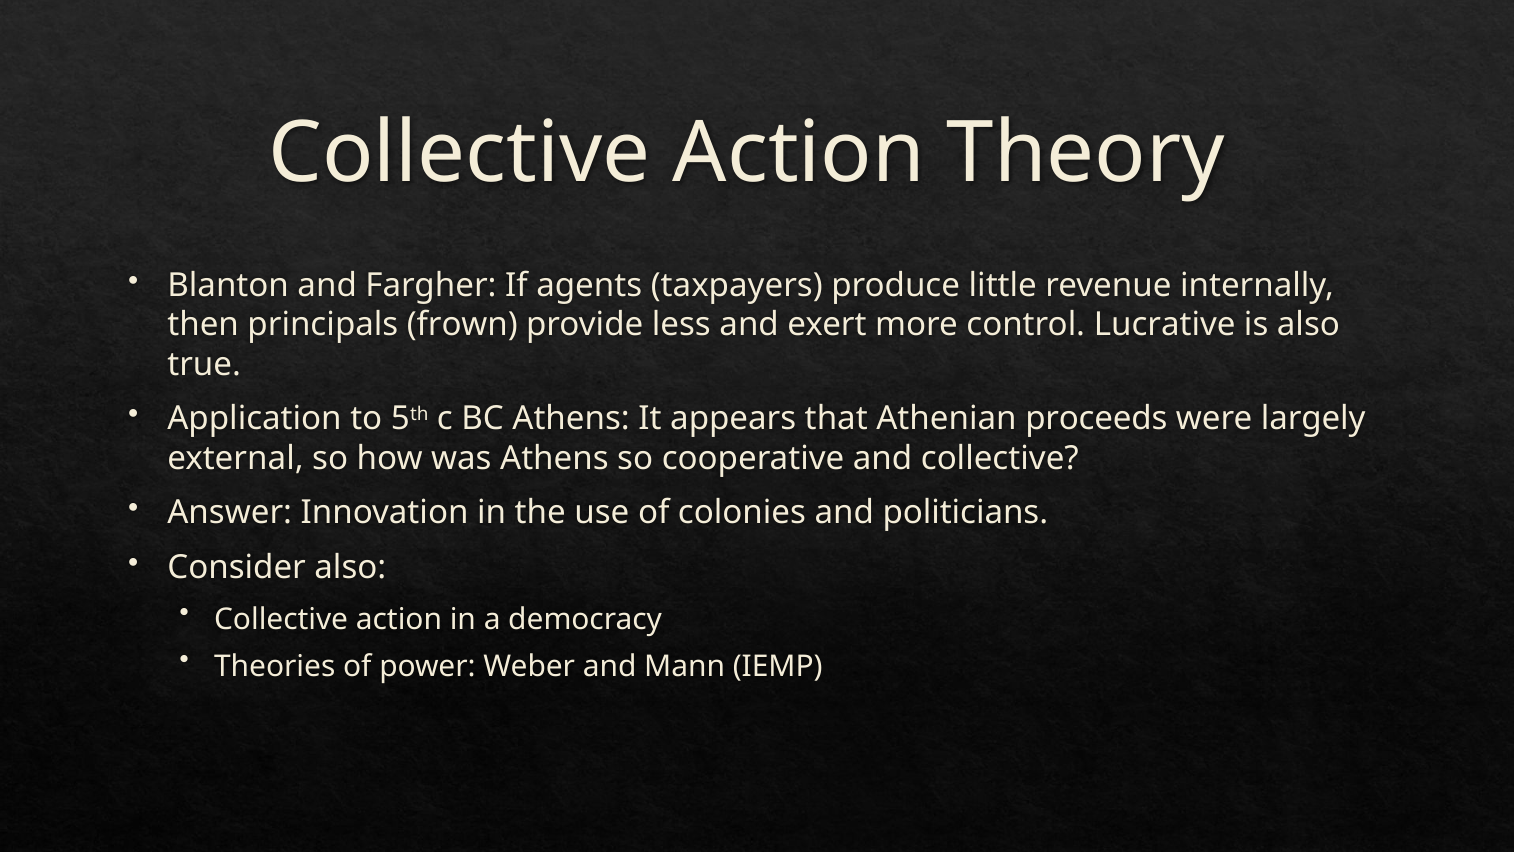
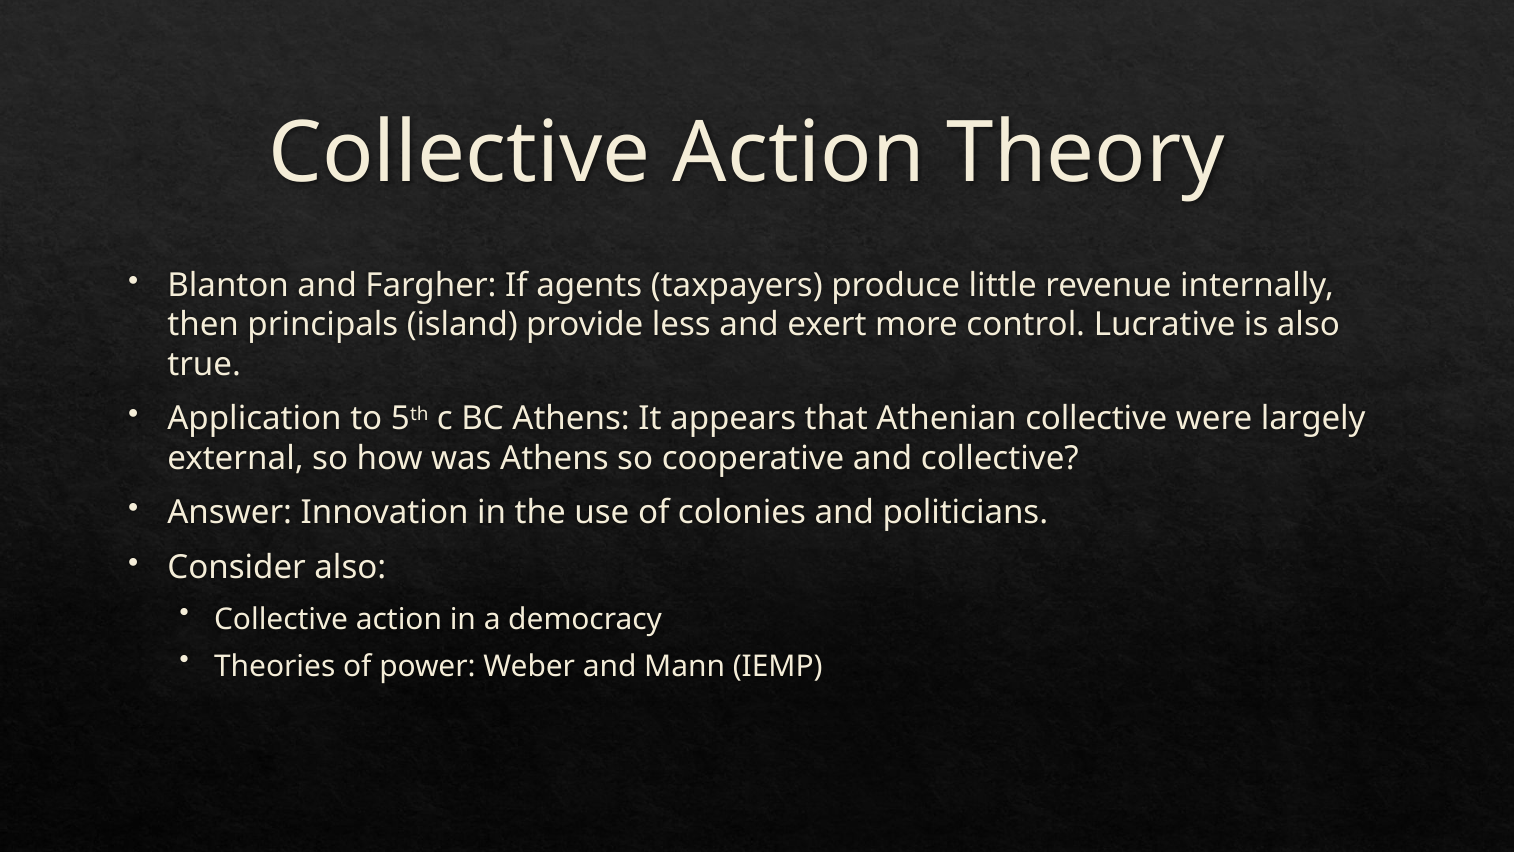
frown: frown -> island
Athenian proceeds: proceeds -> collective
